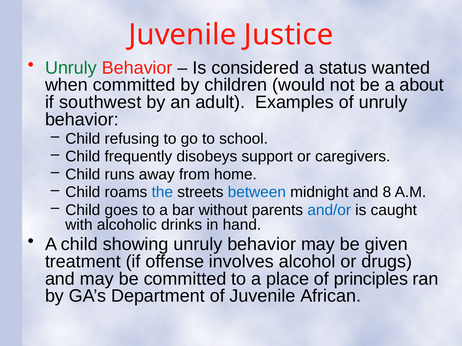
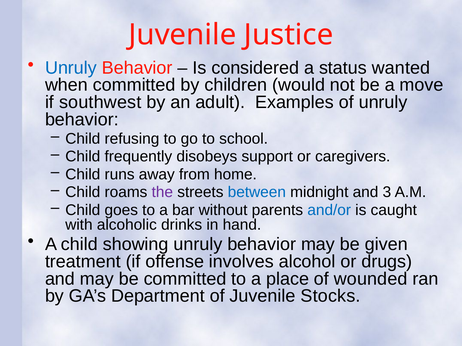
Unruly at (71, 68) colour: green -> blue
about: about -> move
the colour: blue -> purple
8: 8 -> 3
principles: principles -> wounded
African: African -> Stocks
